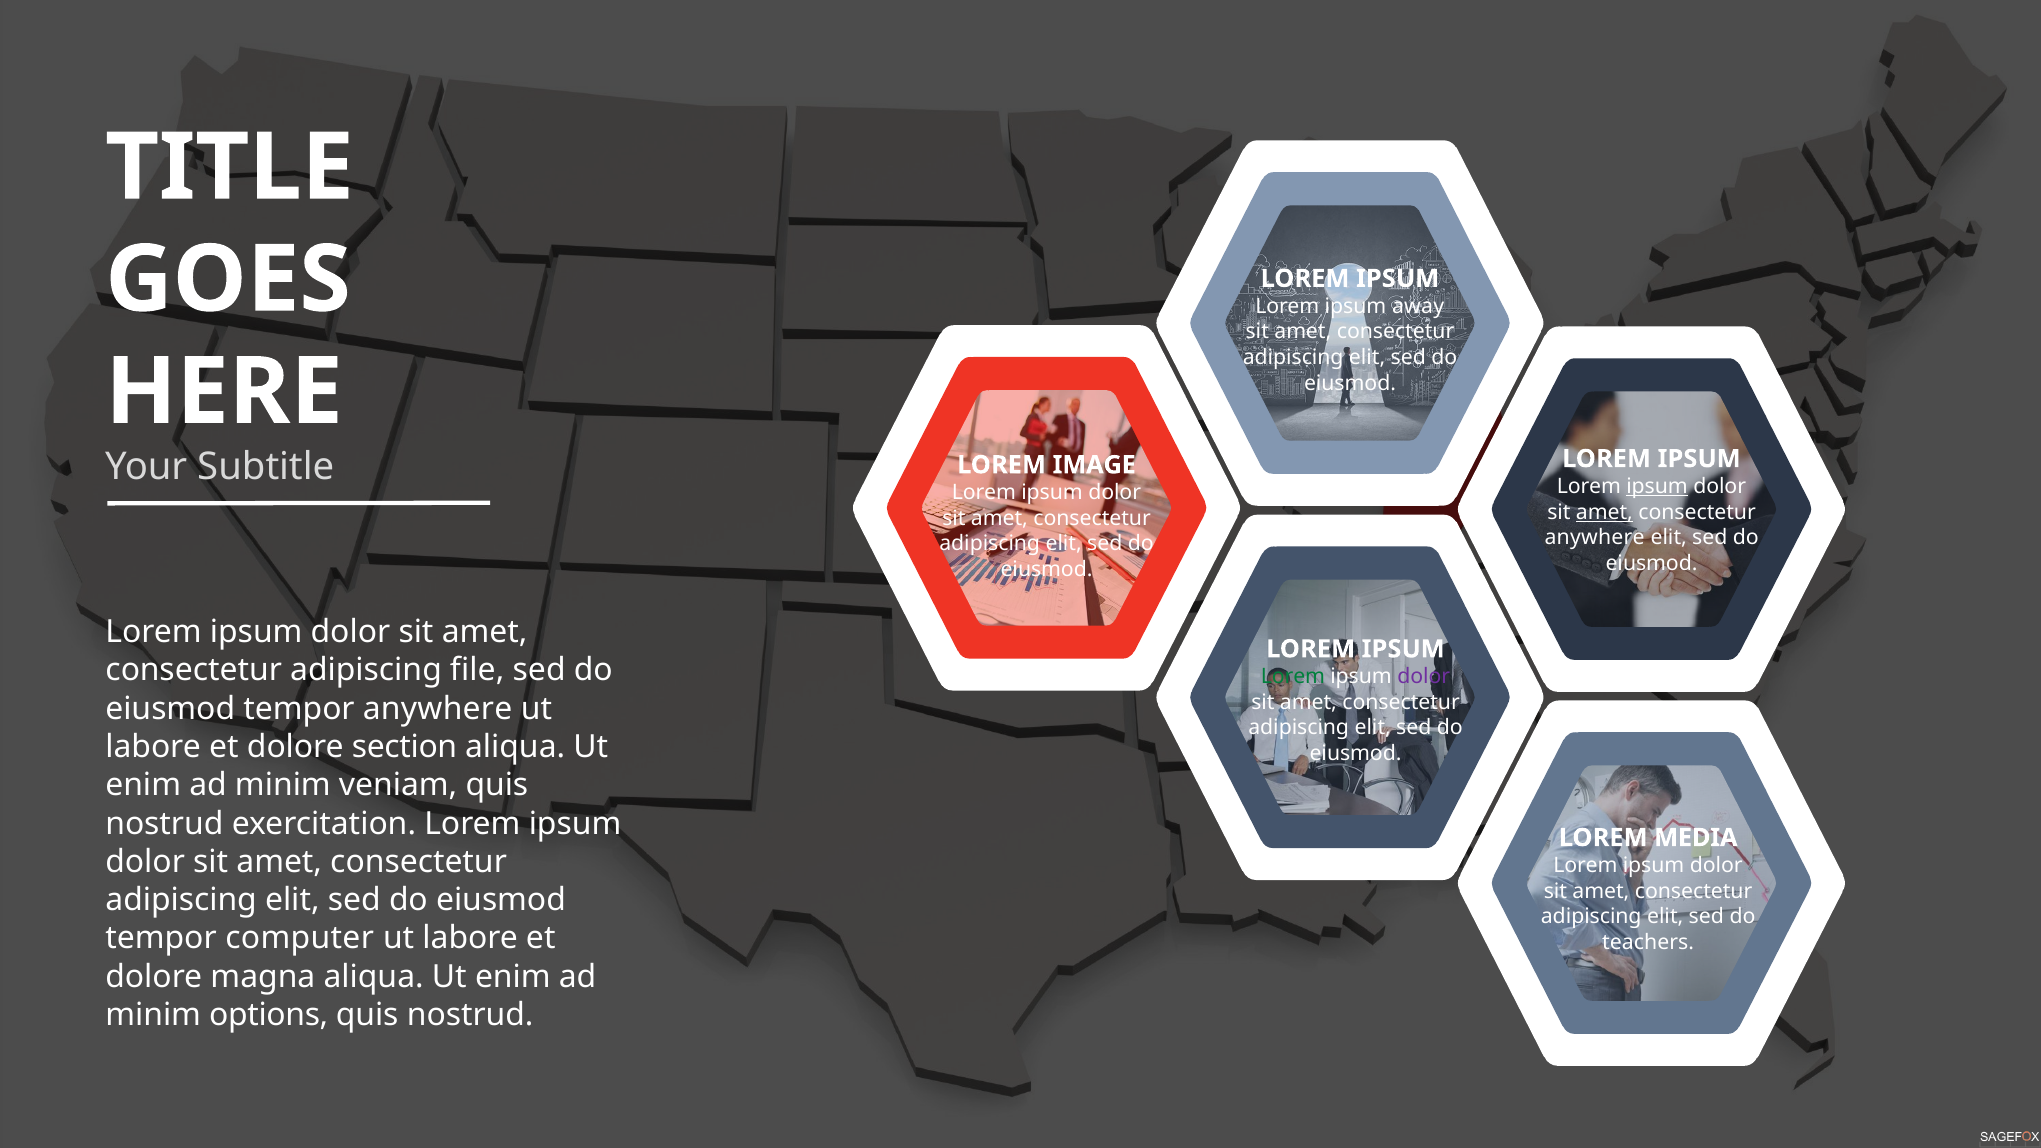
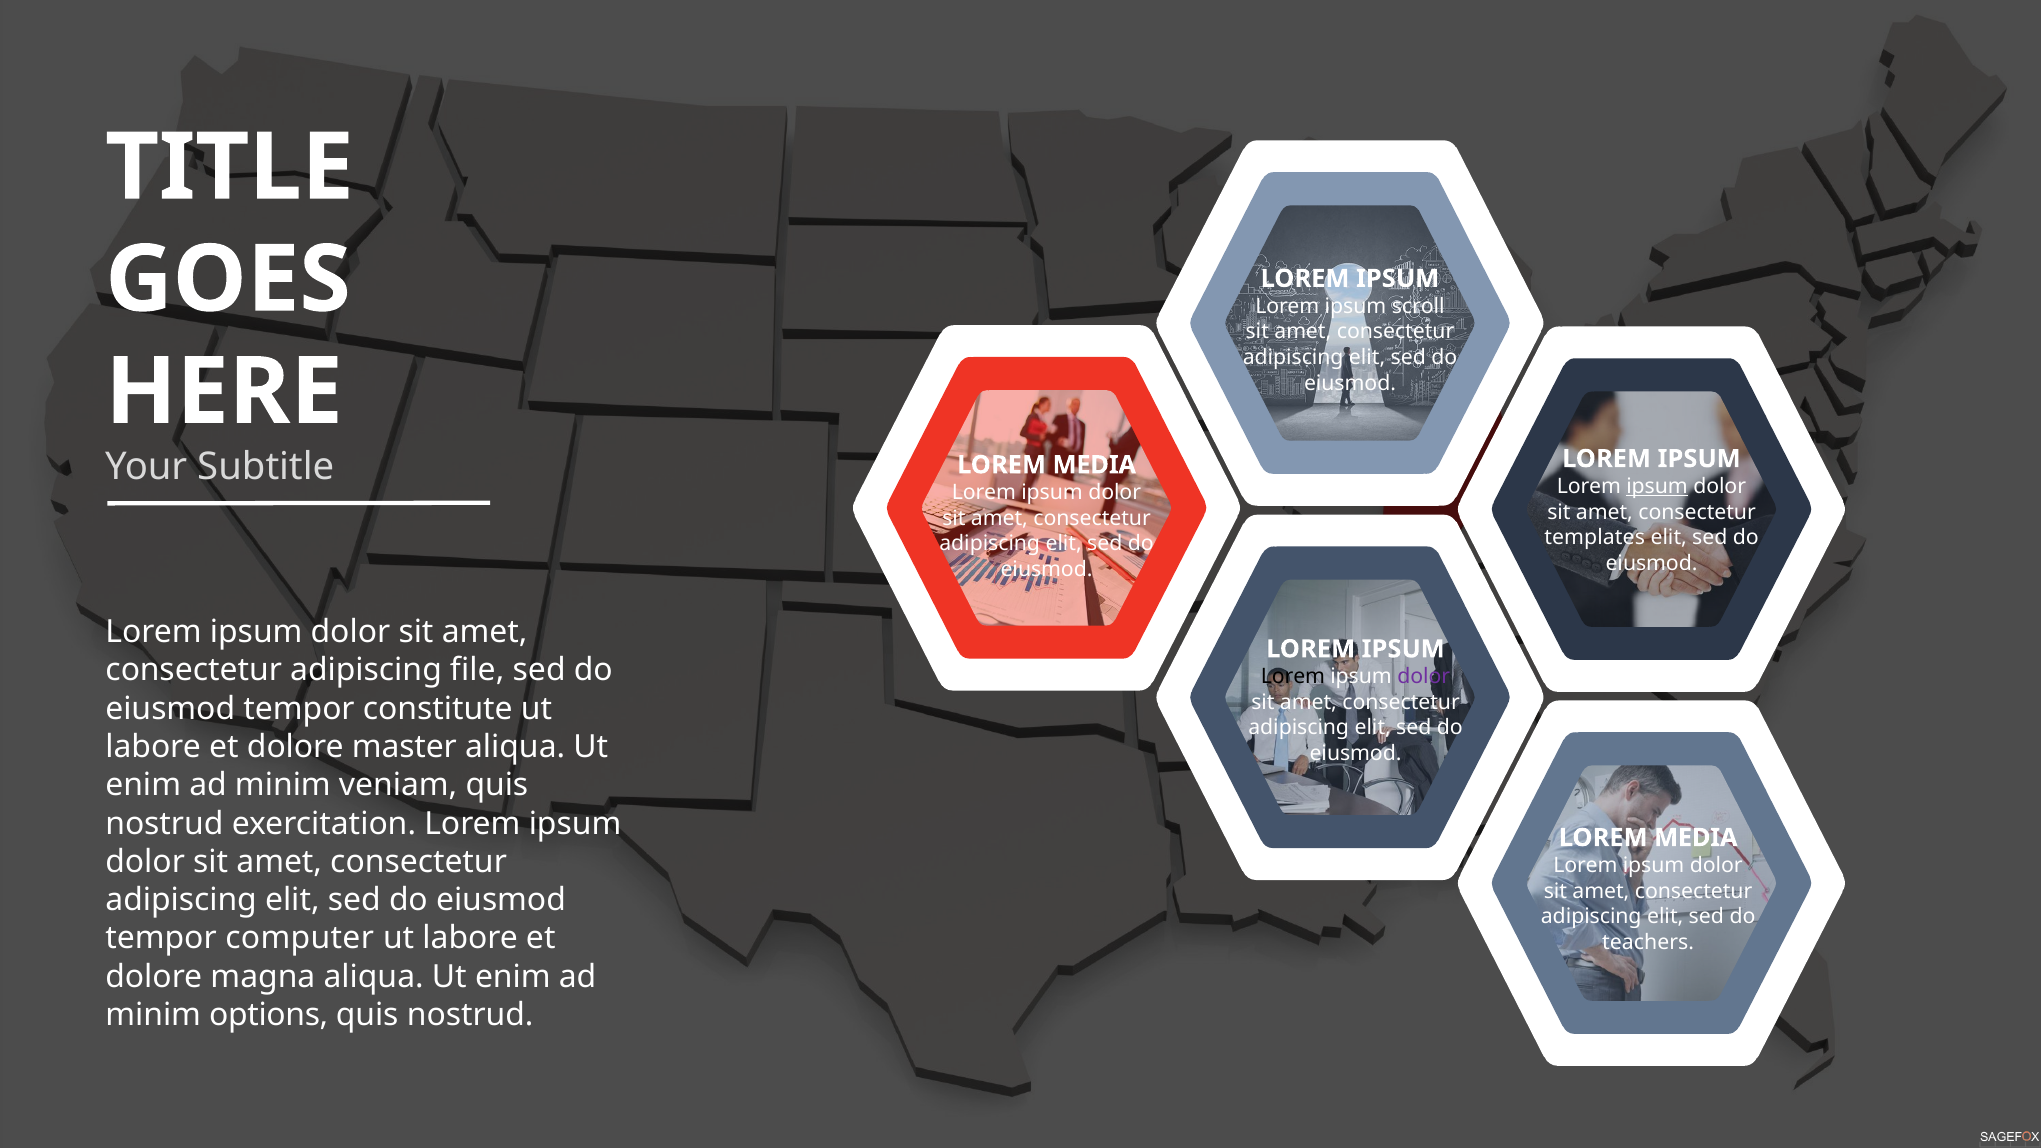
away: away -> scroll
IMAGE at (1094, 465): IMAGE -> MEDIA
amet at (1604, 512) underline: present -> none
anywhere at (1595, 538): anywhere -> templates
Lorem at (1293, 677) colour: green -> black
tempor anywhere: anywhere -> constitute
section: section -> master
